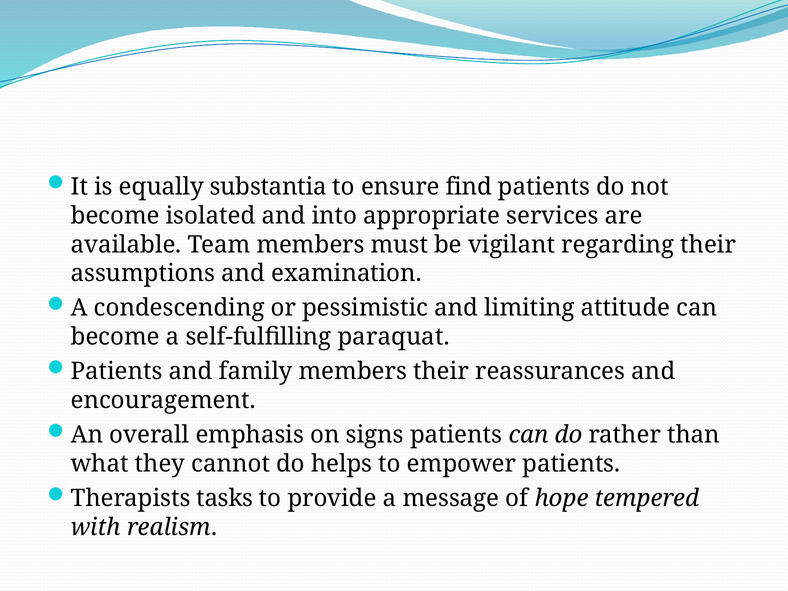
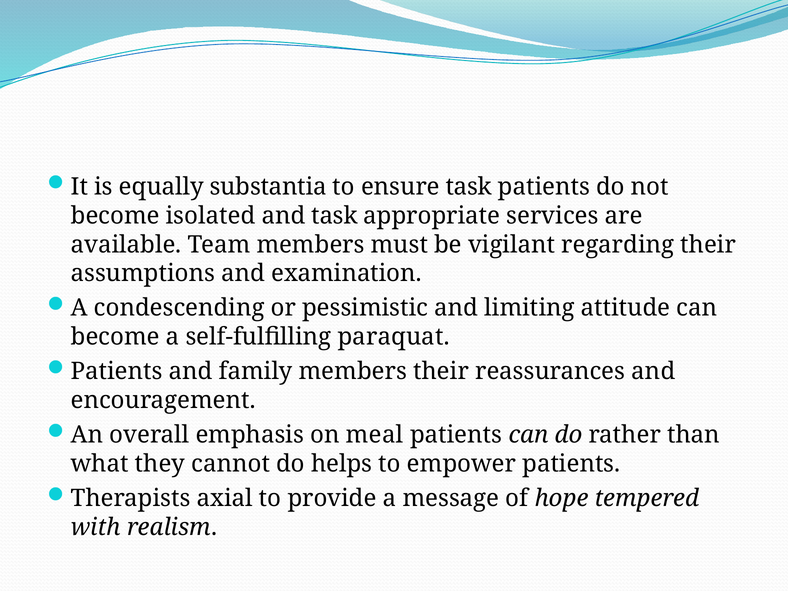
ensure find: find -> task
and into: into -> task
signs: signs -> meal
tasks: tasks -> axial
